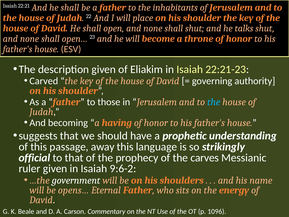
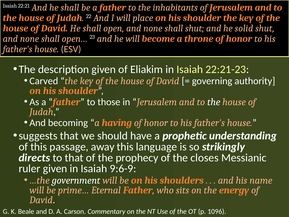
talks: talks -> solid
the at (214, 102) colour: light blue -> white
official: official -> directs
carves: carves -> closes
9:6-2: 9:6-2 -> 9:6-9
opens…: opens… -> prime…
